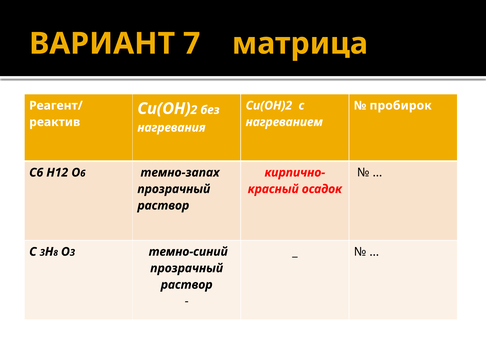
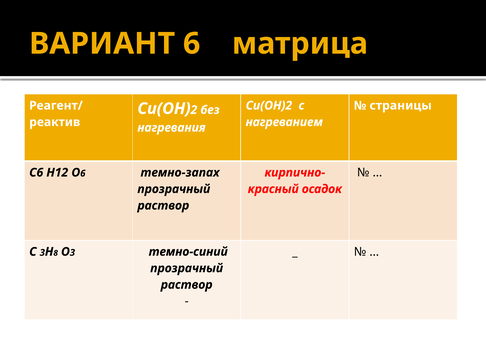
7: 7 -> 6
пробирок: пробирок -> страницы
